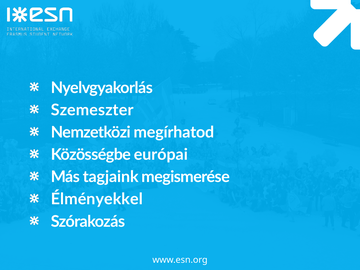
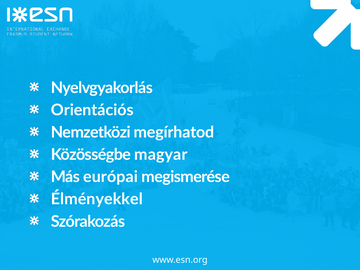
Szemeszter: Szemeszter -> Orientációs
európai: európai -> magyar
tagjaink: tagjaink -> európai
